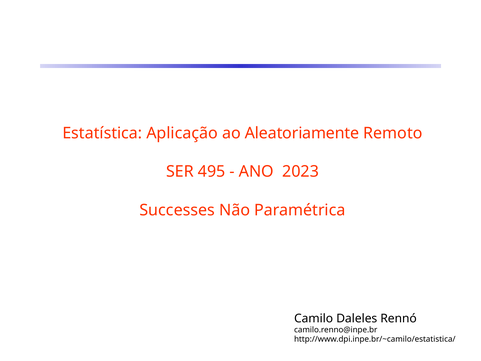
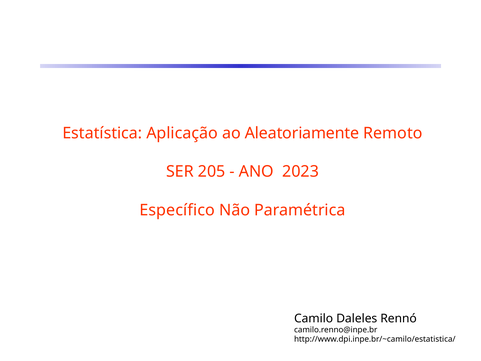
495: 495 -> 205
Successes: Successes -> Específico
